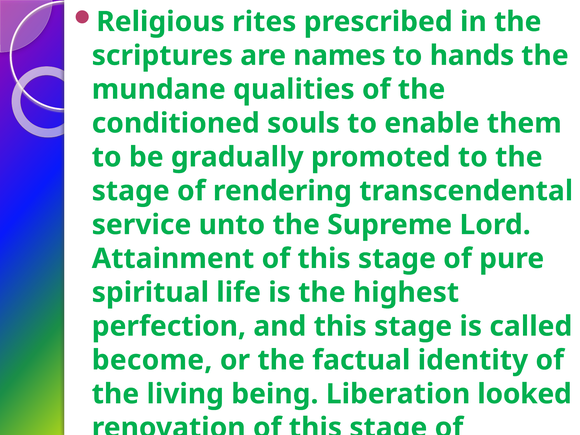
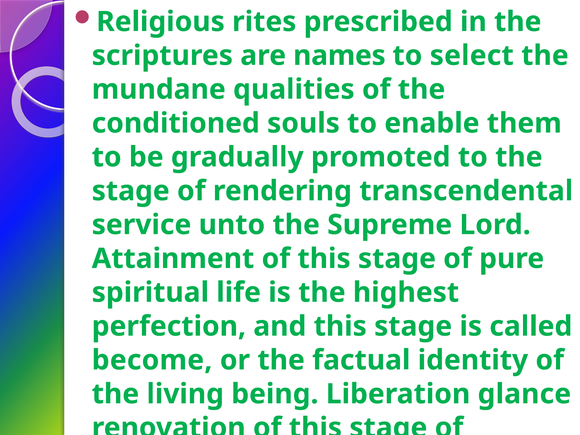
hands: hands -> select
looked: looked -> glance
